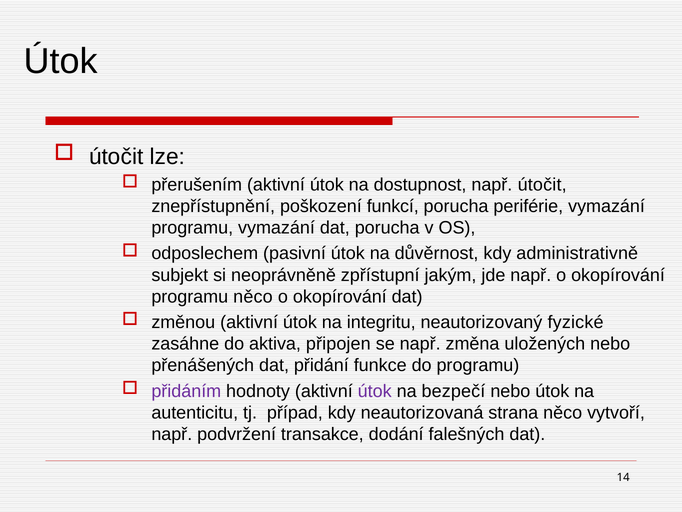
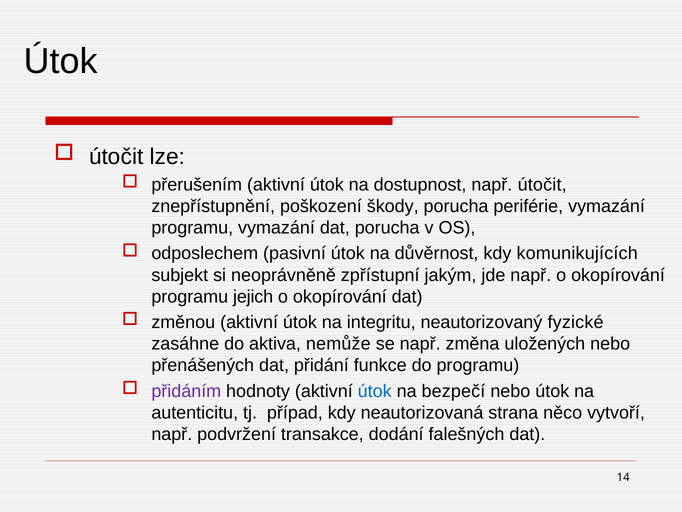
funkcí: funkcí -> škody
administrativně: administrativně -> komunikujících
programu něco: něco -> jejich
připojen: připojen -> nemůže
útok at (375, 391) colour: purple -> blue
